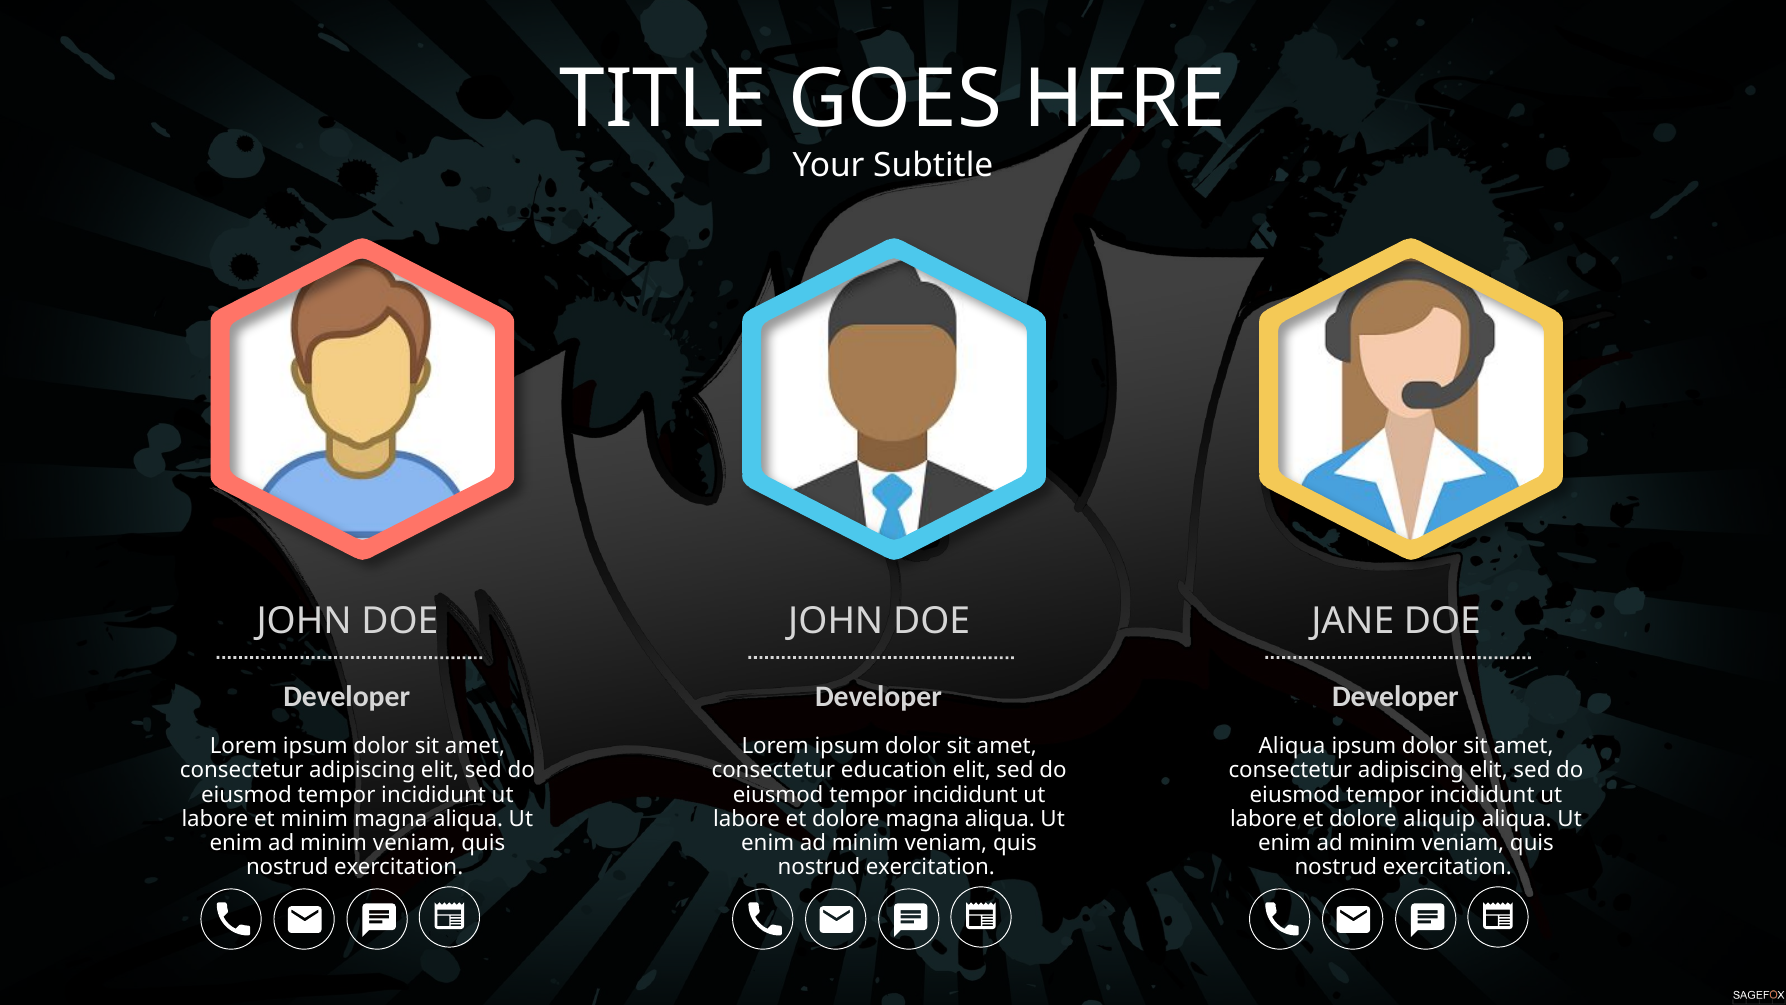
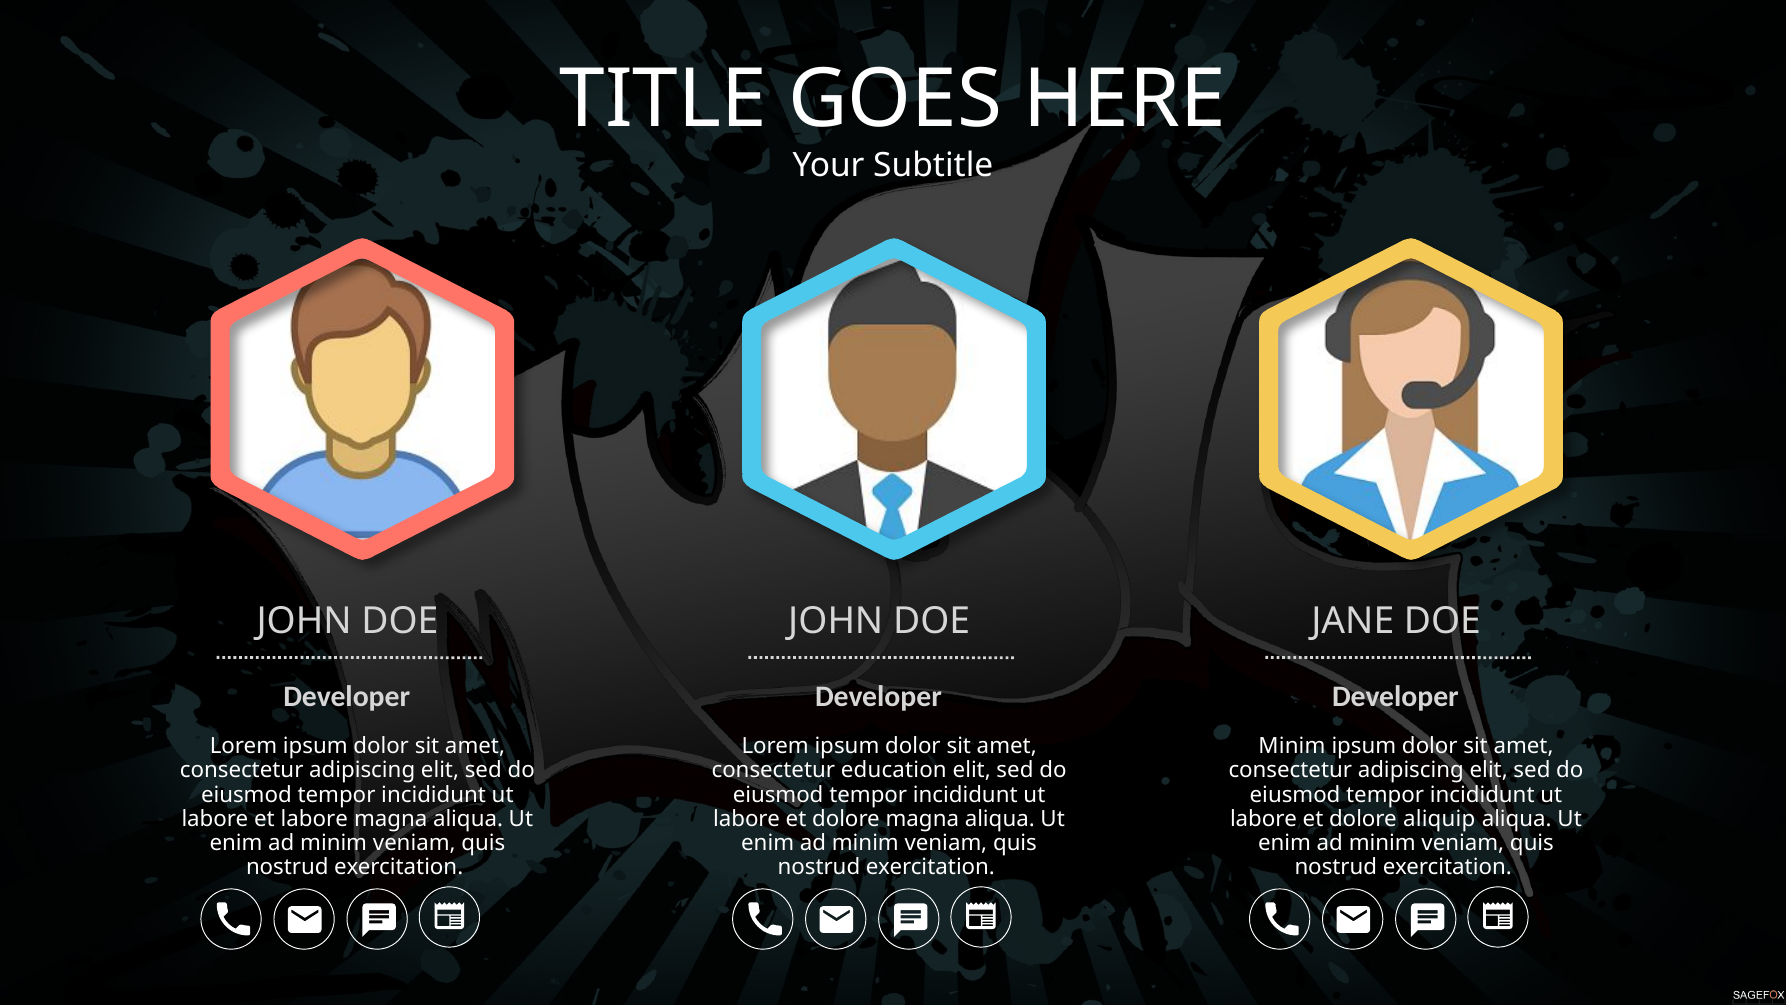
Aliqua at (1292, 746): Aliqua -> Minim
et minim: minim -> labore
